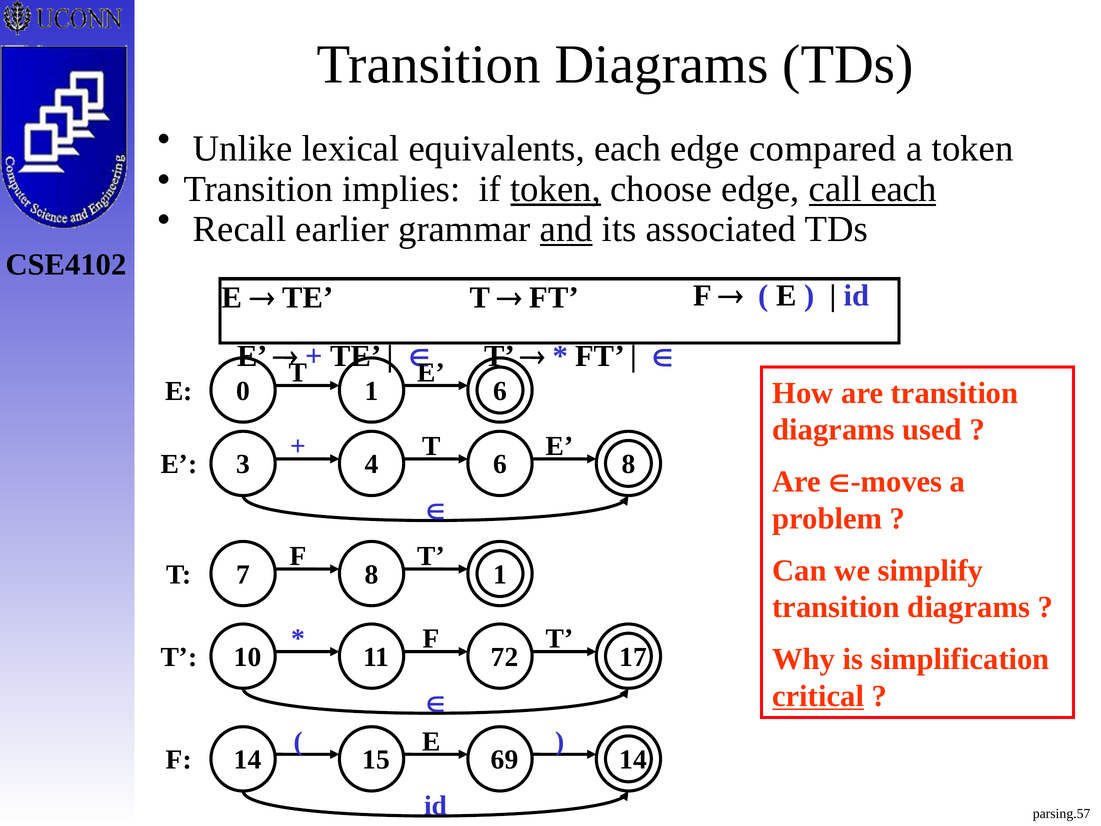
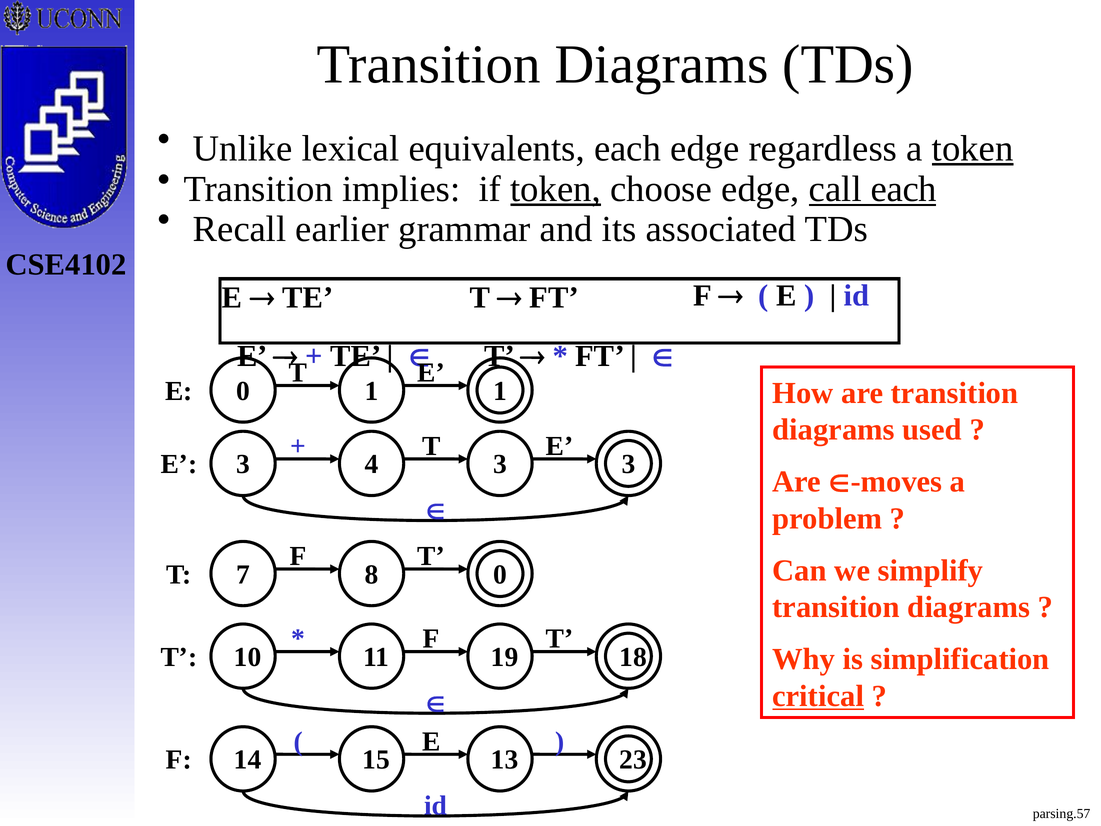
compared: compared -> regardless
token at (973, 148) underline: none -> present
and underline: present -> none
0 6: 6 -> 1
6 at (500, 464): 6 -> 3
3 8: 8 -> 3
7 1: 1 -> 0
72: 72 -> 19
17: 17 -> 18
69: 69 -> 13
14 14: 14 -> 23
